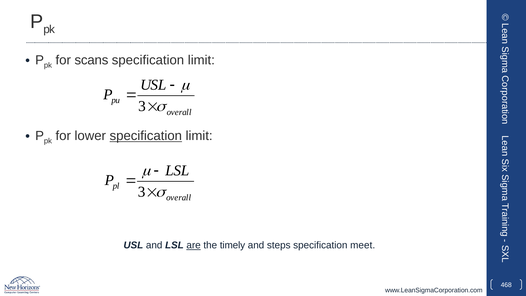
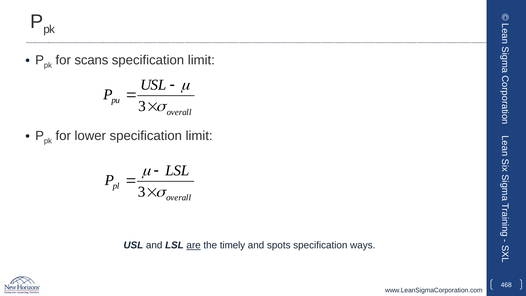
specification at (146, 136) underline: present -> none
steps: steps -> spots
meet: meet -> ways
